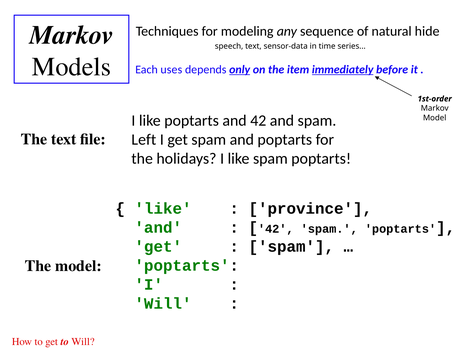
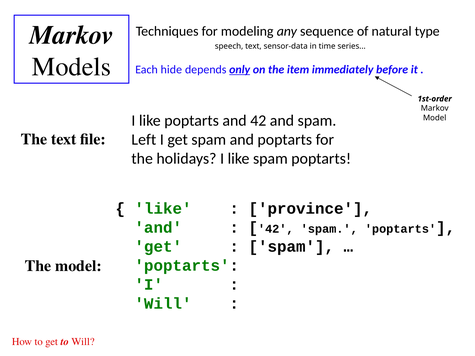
hide: hide -> type
uses: uses -> hide
immediately underline: present -> none
